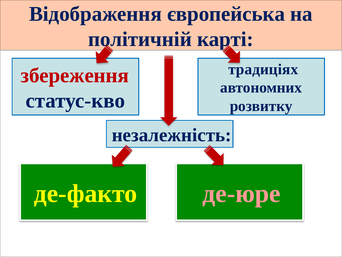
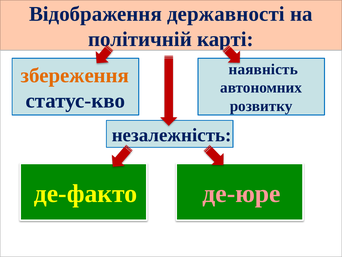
європейська: європейська -> державності
традиціях: традиціях -> наявність
збереження colour: red -> orange
